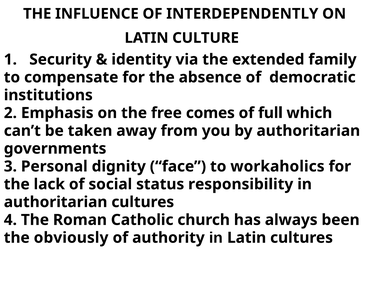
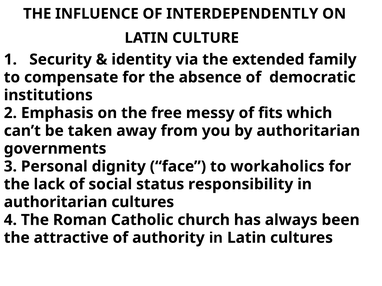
comes: comes -> messy
full: full -> fits
obviously: obviously -> attractive
